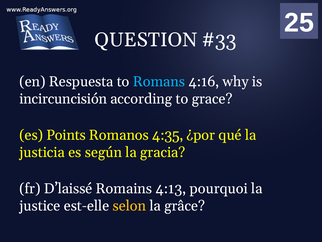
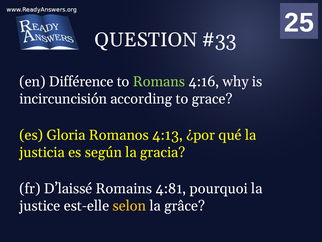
Respuesta: Respuesta -> Différence
Romans colour: light blue -> light green
Points: Points -> Gloria
4:35: 4:35 -> 4:13
4:13: 4:13 -> 4:81
